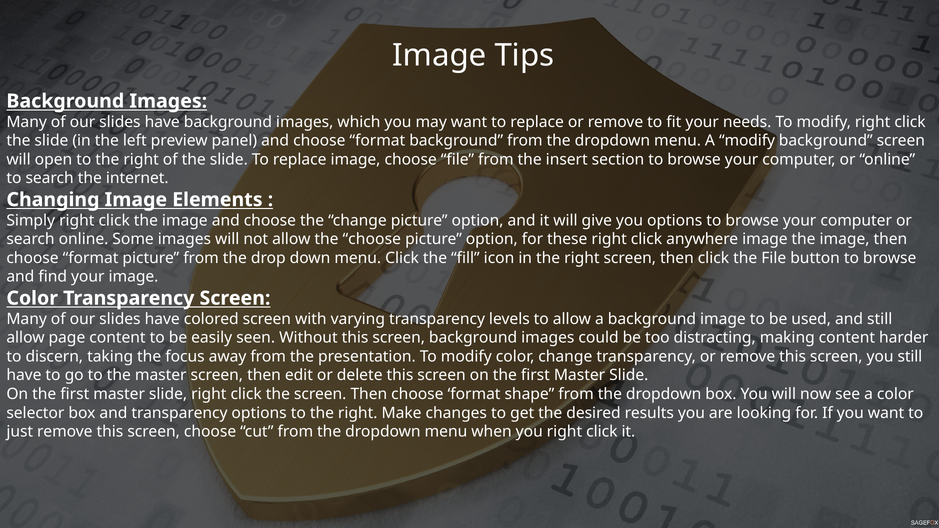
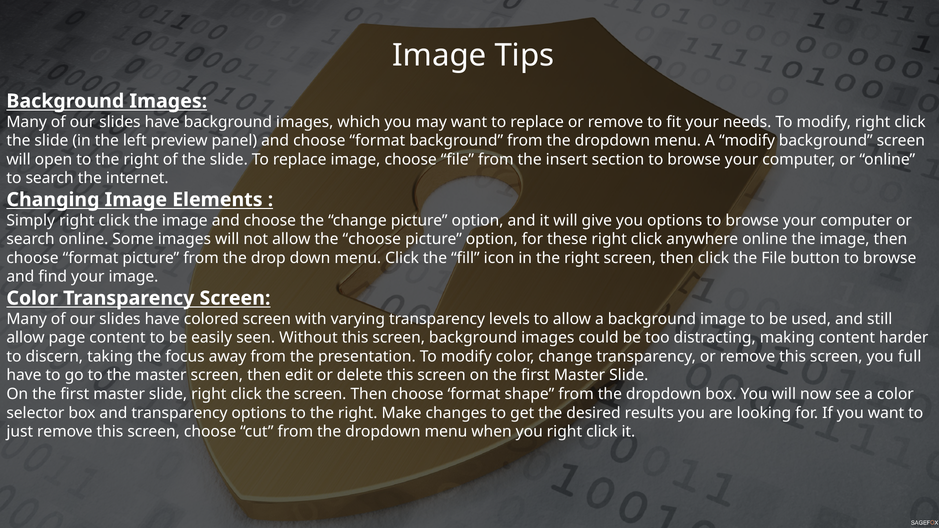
anywhere image: image -> online
you still: still -> full
